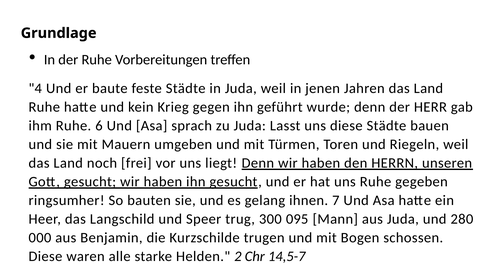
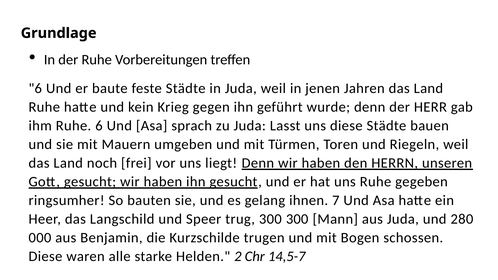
4 at (35, 88): 4 -> 6
300 095: 095 -> 300
